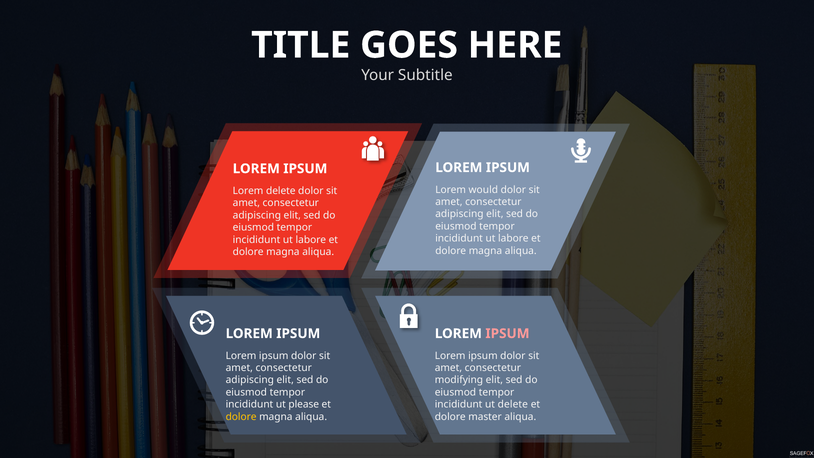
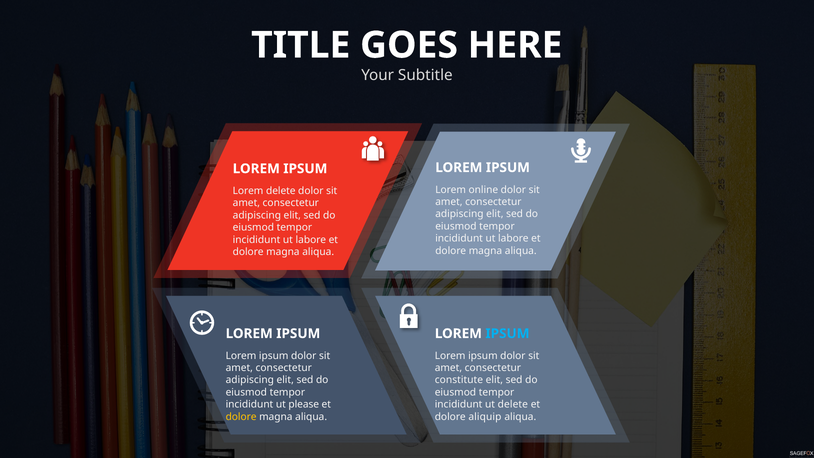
would: would -> online
IPSUM at (507, 333) colour: pink -> light blue
modifying: modifying -> constitute
master: master -> aliquip
